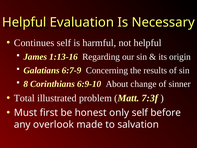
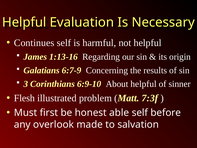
8: 8 -> 3
About change: change -> helpful
Total: Total -> Flesh
only: only -> able
